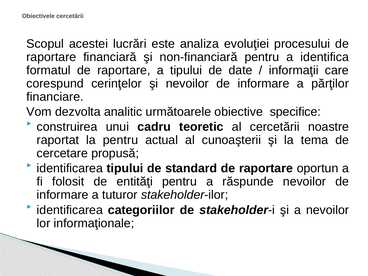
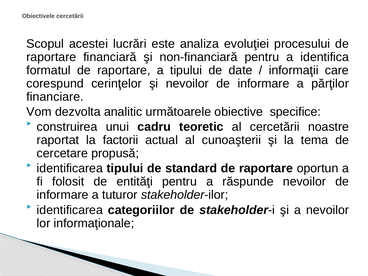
la pentru: pentru -> factorii
